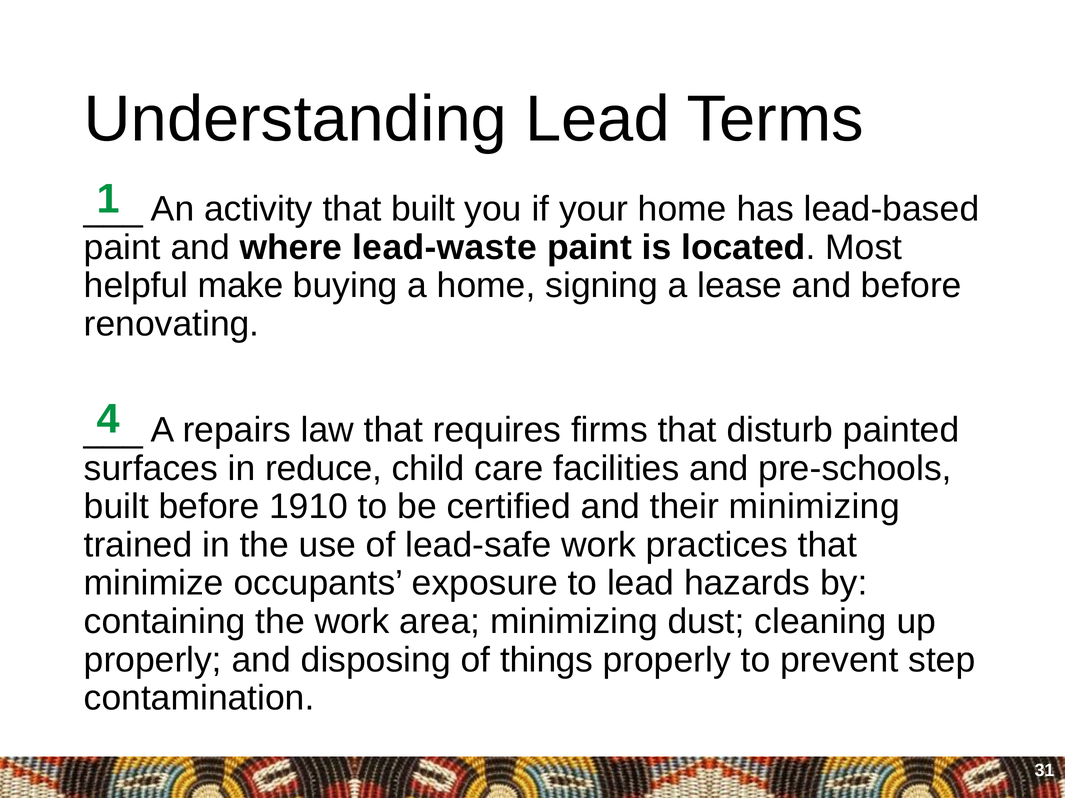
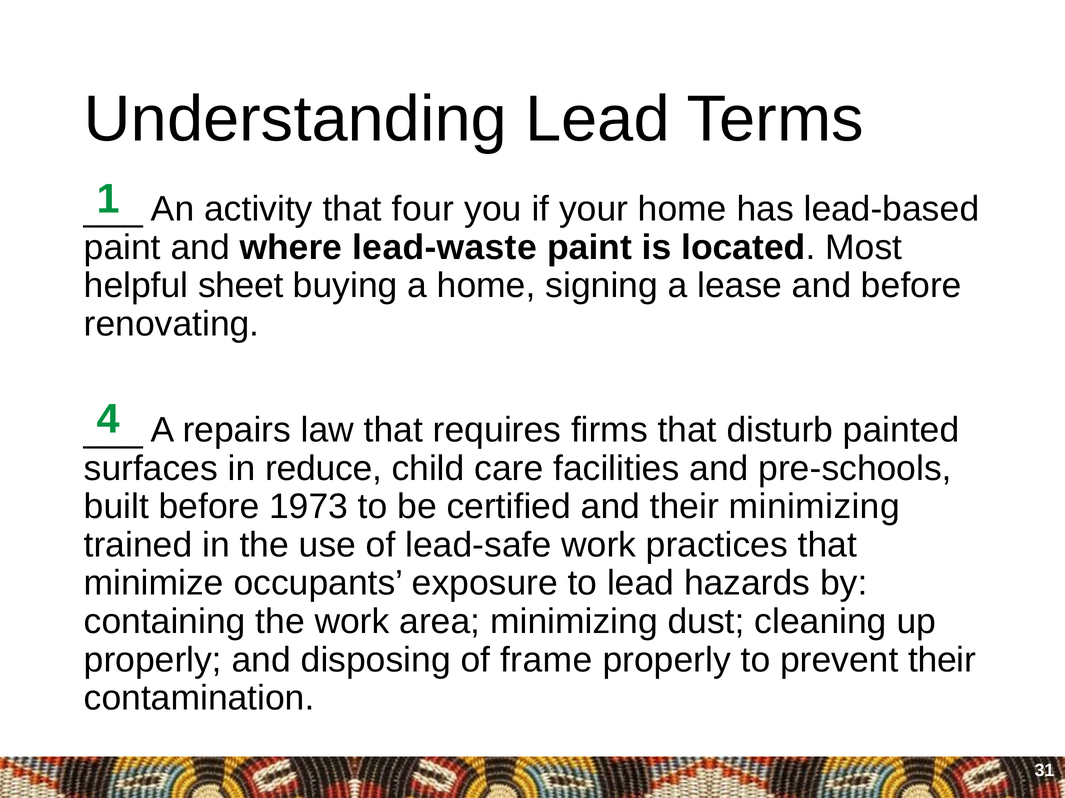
that built: built -> four
make: make -> sheet
1910: 1910 -> 1973
things: things -> frame
prevent step: step -> their
